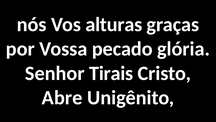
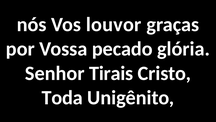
alturas: alturas -> louvor
Abre: Abre -> Toda
